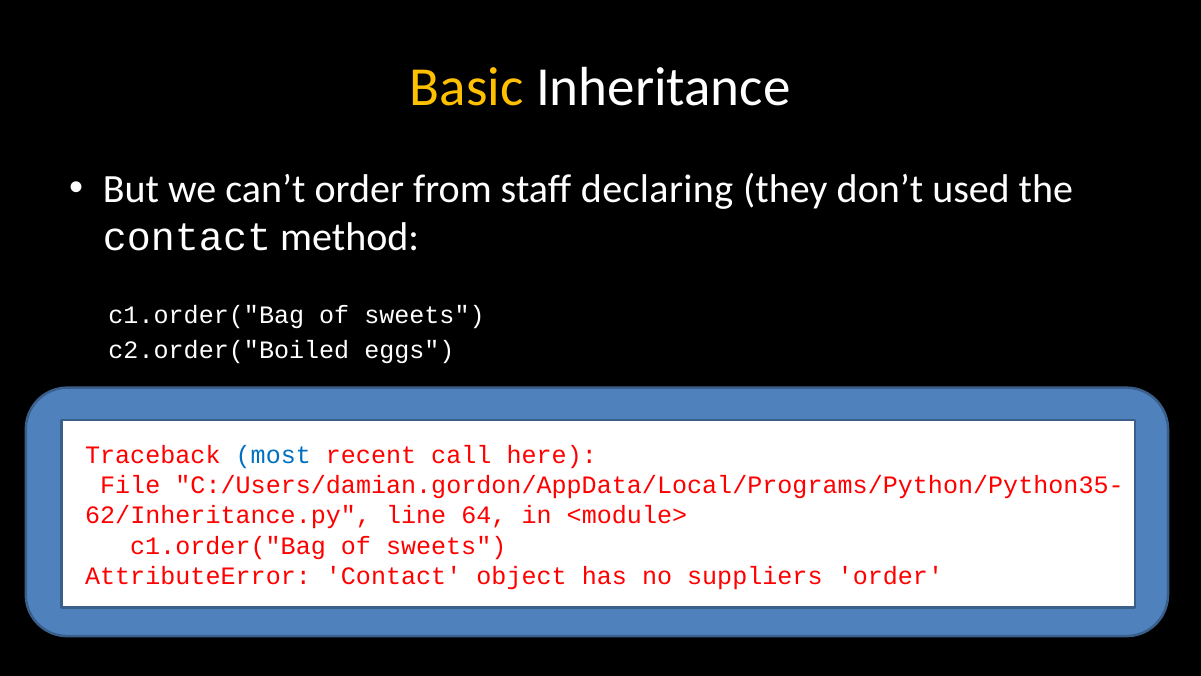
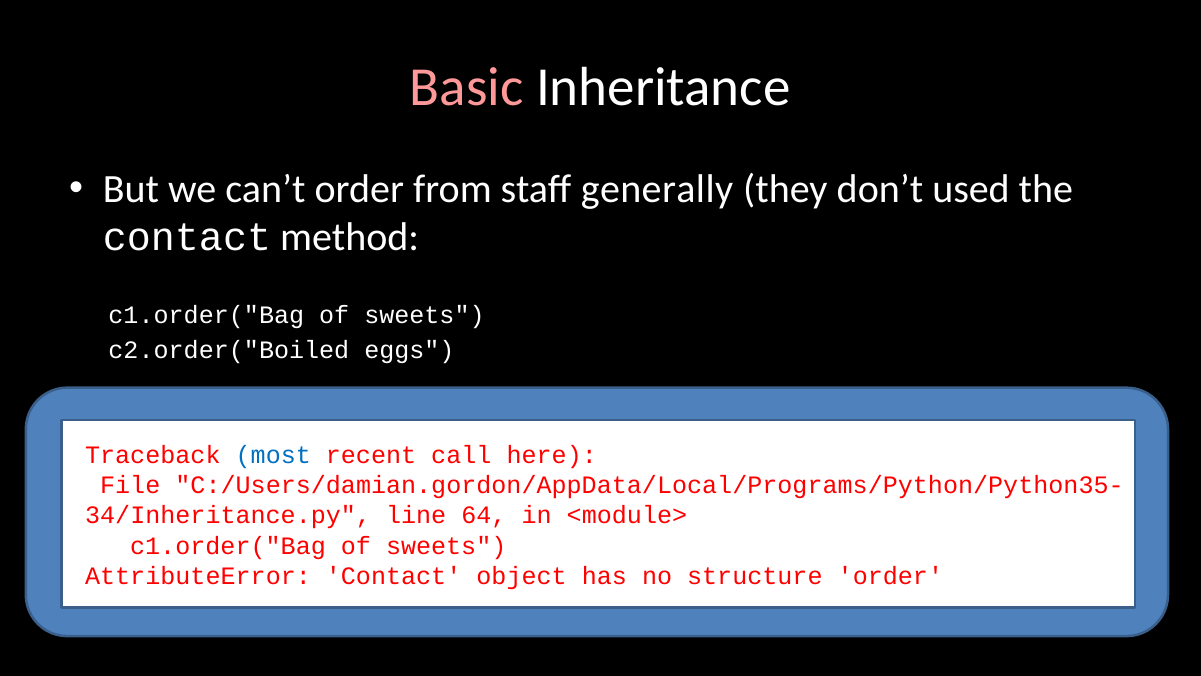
Basic colour: yellow -> pink
declaring: declaring -> generally
62/Inheritance.py: 62/Inheritance.py -> 34/Inheritance.py
suppliers: suppliers -> structure
